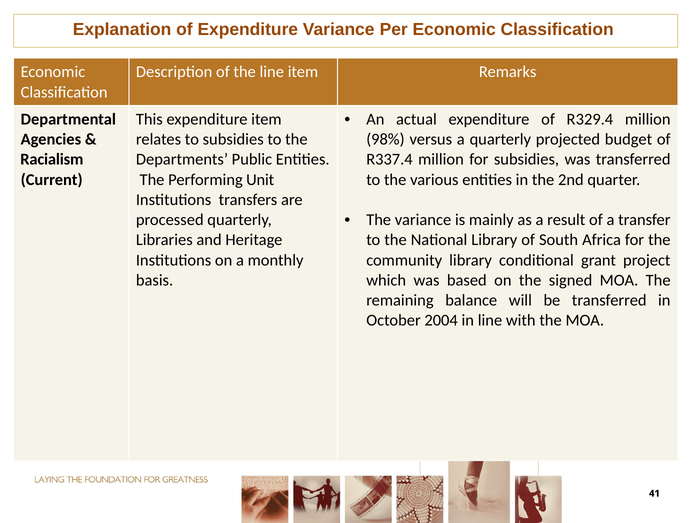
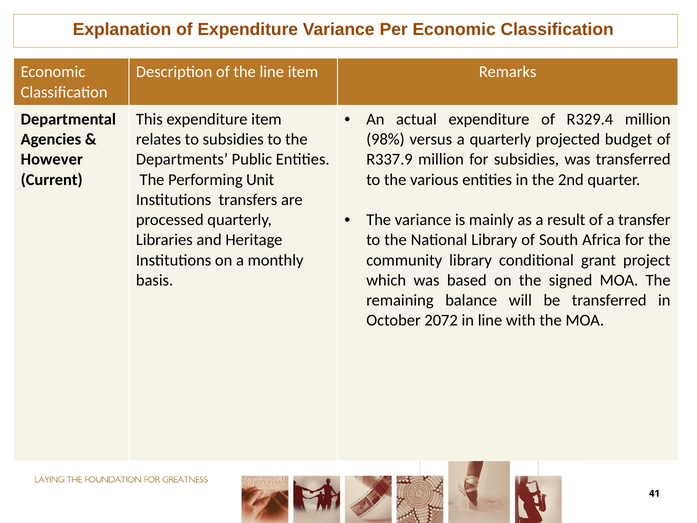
Racialism: Racialism -> However
R337.4: R337.4 -> R337.9
2004: 2004 -> 2072
